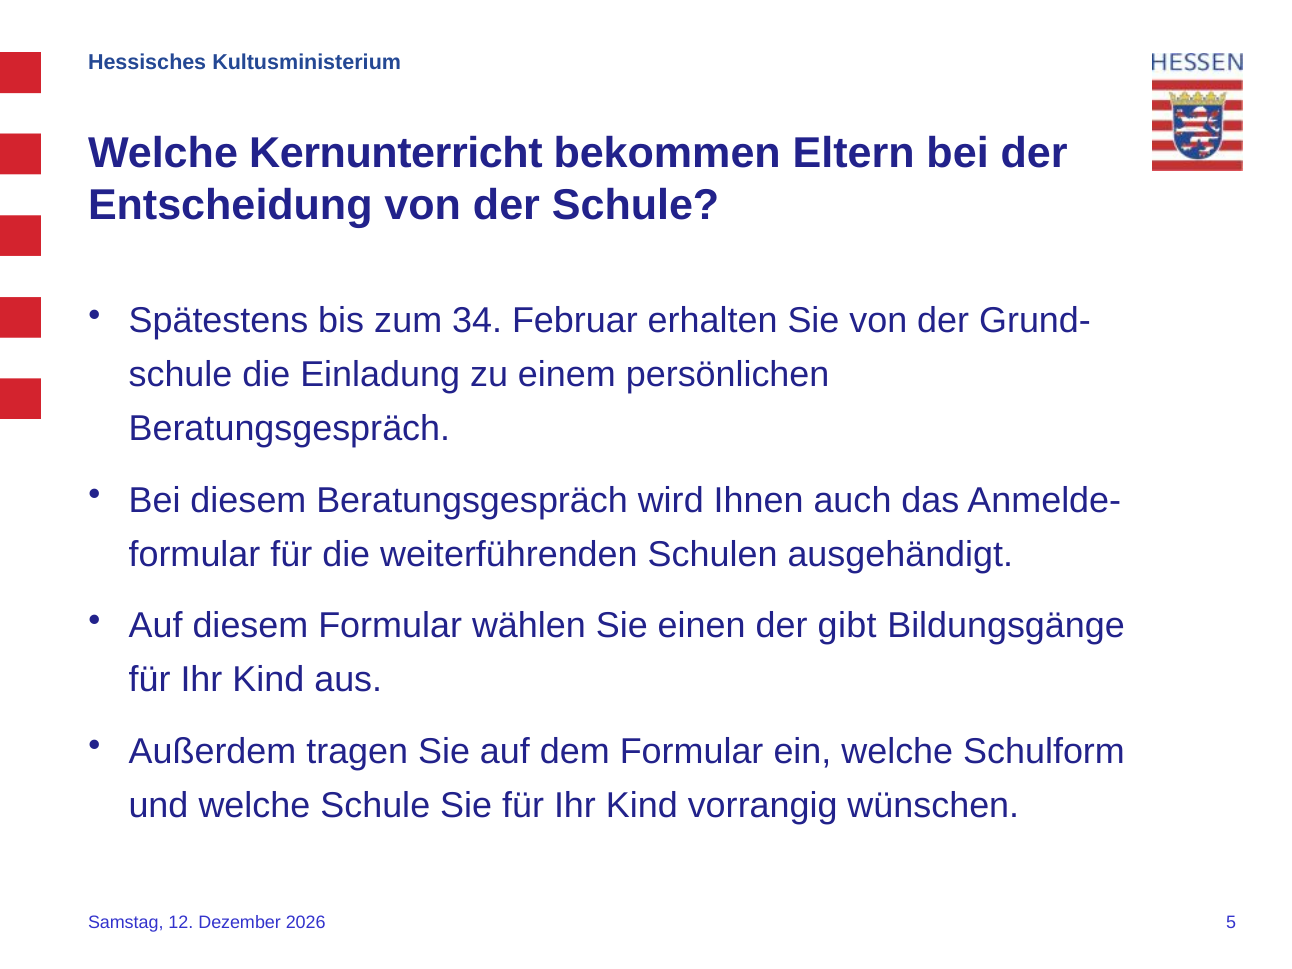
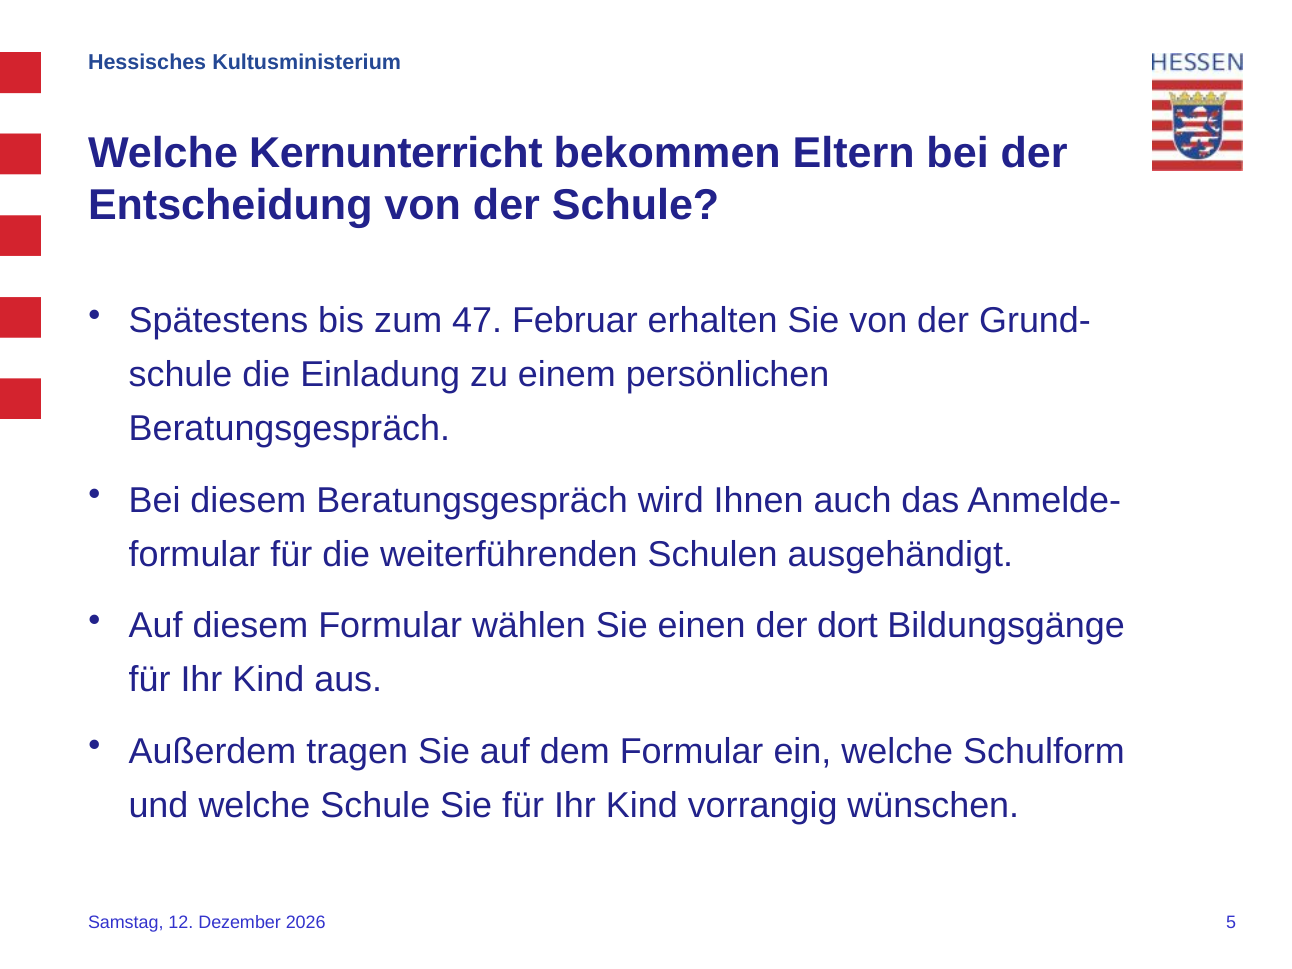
34: 34 -> 47
gibt: gibt -> dort
